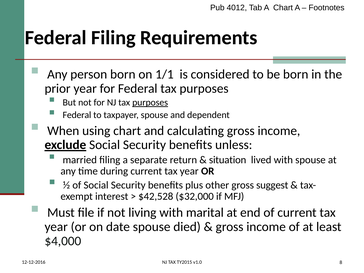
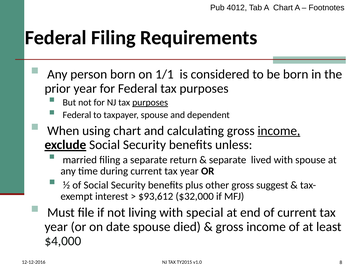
income at (279, 131) underline: none -> present
situation at (228, 160): situation -> separate
$42,528: $42,528 -> $93,612
marital: marital -> special
